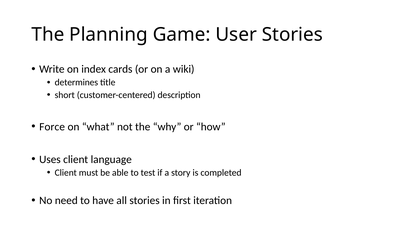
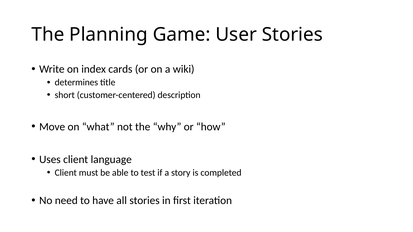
Force: Force -> Move
